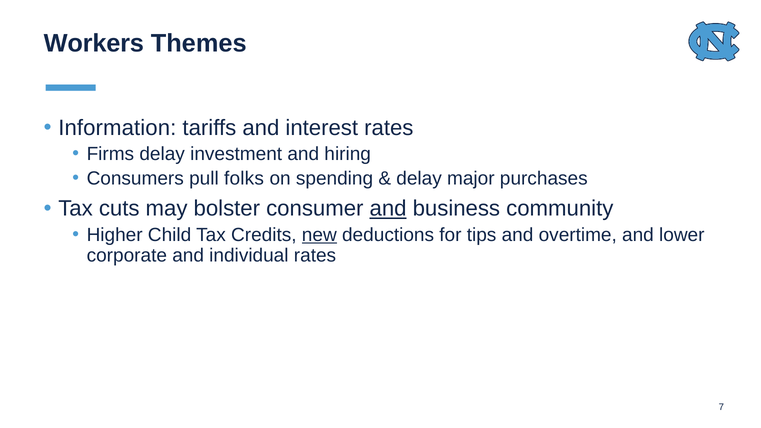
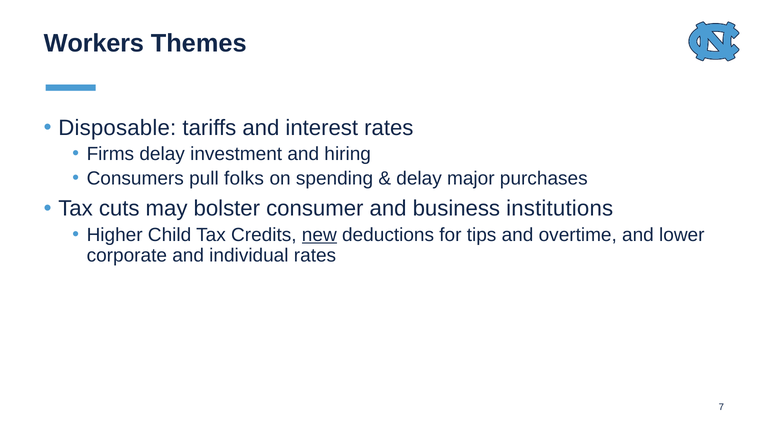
Information: Information -> Disposable
and at (388, 209) underline: present -> none
community: community -> institutions
